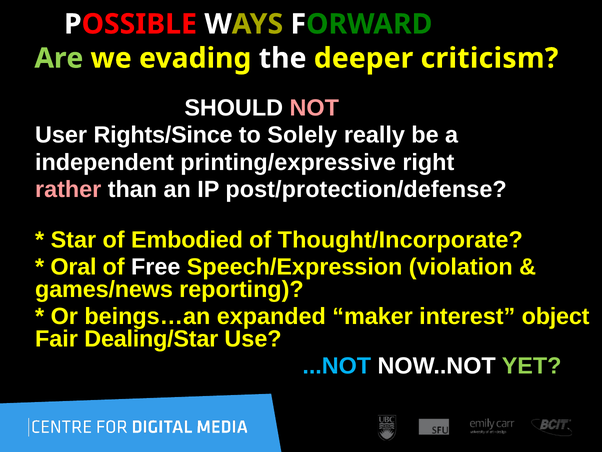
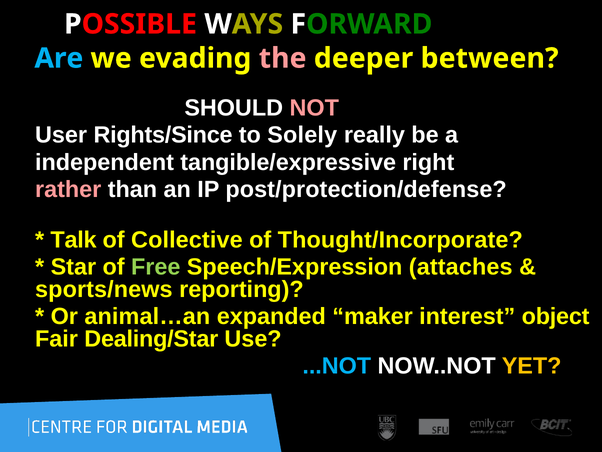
Are colour: light green -> light blue
the colour: white -> pink
criticism: criticism -> between
printing/expressive: printing/expressive -> tangible/expressive
Star: Star -> Talk
Embodied: Embodied -> Collective
Oral: Oral -> Star
Free colour: white -> light green
violation: violation -> attaches
games/news: games/news -> sports/news
beings…an: beings…an -> animal…an
YET colour: light green -> yellow
